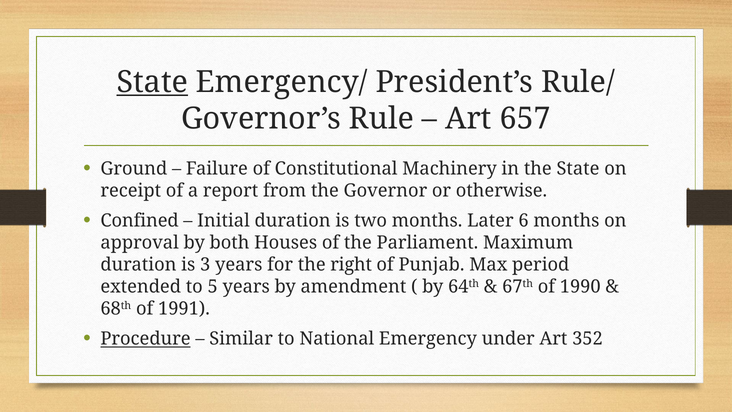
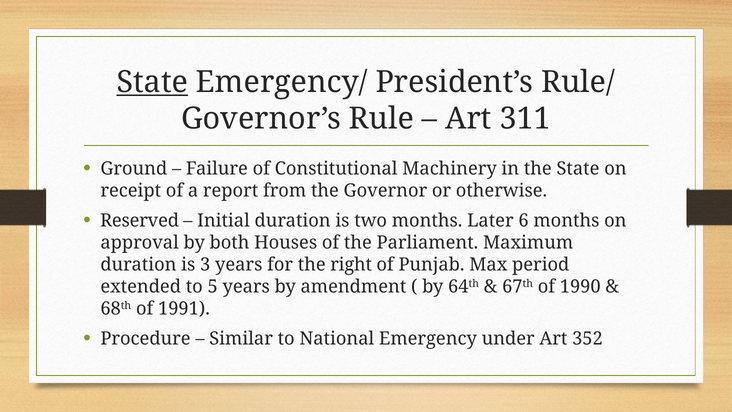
657: 657 -> 311
Confined: Confined -> Reserved
Procedure underline: present -> none
